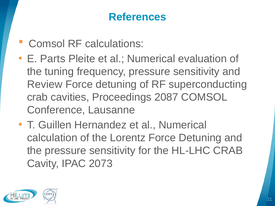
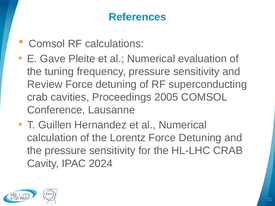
Parts: Parts -> Gave
2087: 2087 -> 2005
2073: 2073 -> 2024
